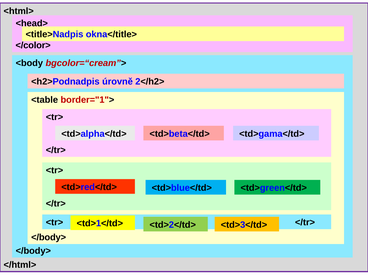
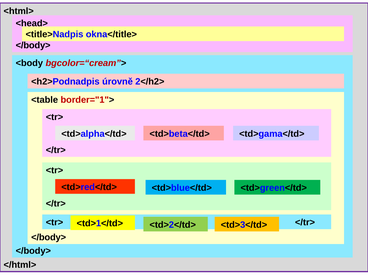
</color> at (33, 45): </color> -> </body>
